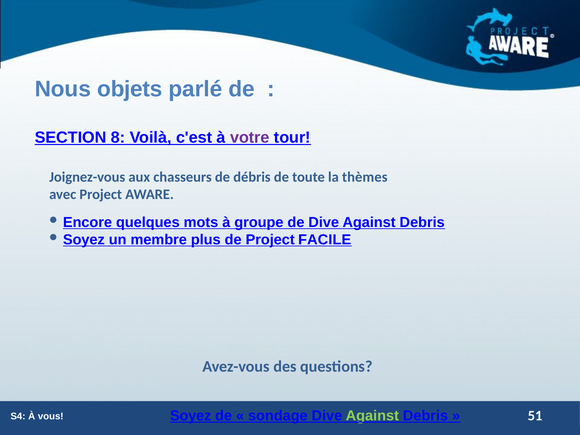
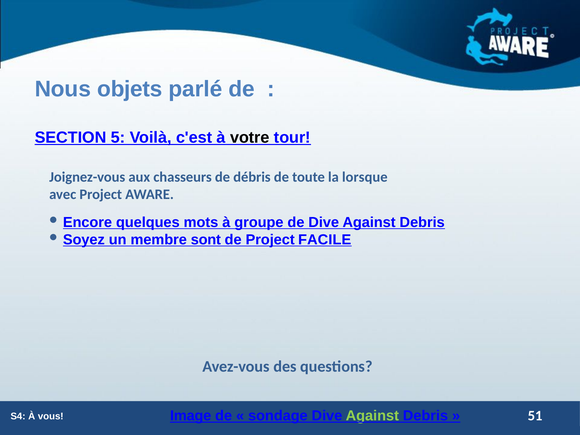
8: 8 -> 5
votre colour: purple -> black
thèmes: thèmes -> lorsque
plus: plus -> sont
Soyez at (191, 416): Soyez -> Image
